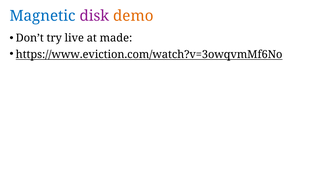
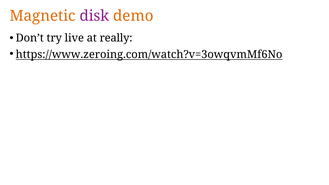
Magnetic colour: blue -> orange
made: made -> really
https://www.eviction.com/watch?v=3owqvmMf6No: https://www.eviction.com/watch?v=3owqvmMf6No -> https://www.zeroing.com/watch?v=3owqvmMf6No
